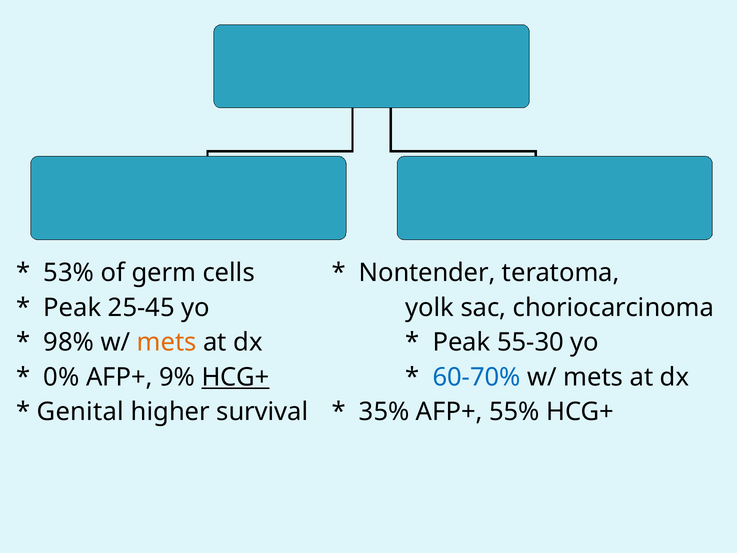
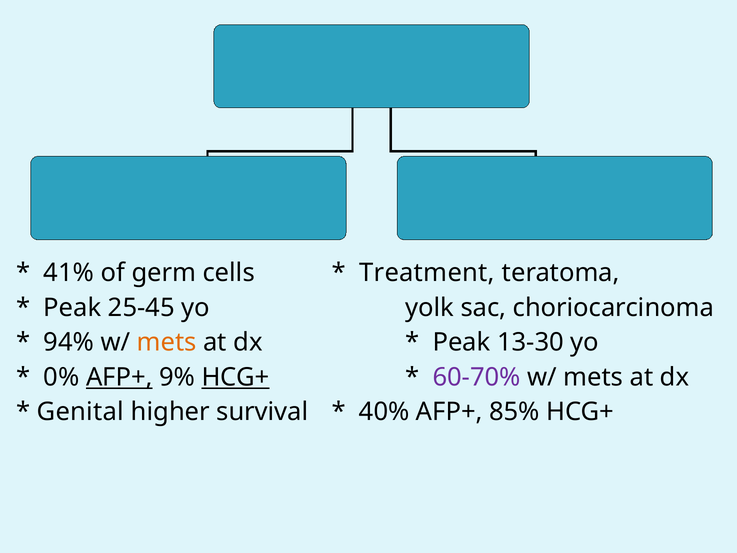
53%: 53% -> 41%
Nontender: Nontender -> Treatment
98%: 98% -> 94%
55-30: 55-30 -> 13-30
AFP+ at (119, 377) underline: none -> present
60-70% colour: blue -> purple
35%: 35% -> 40%
55%: 55% -> 85%
